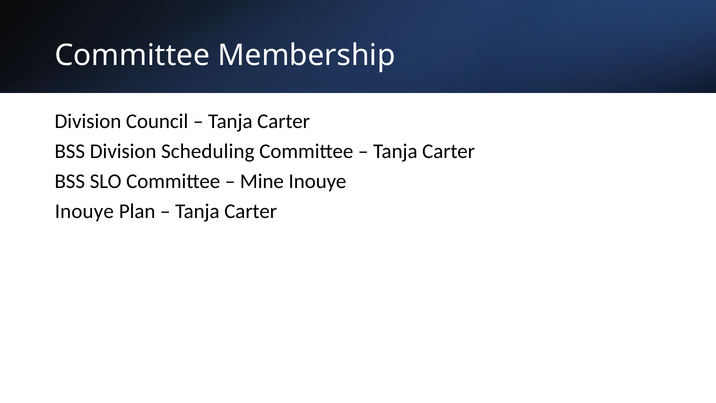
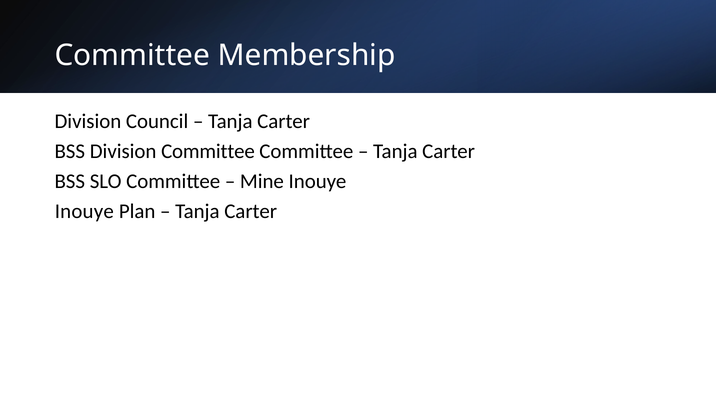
Division Scheduling: Scheduling -> Committee
